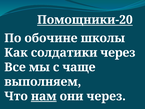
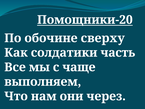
школы: школы -> сверху
солдатики через: через -> часть
нам underline: present -> none
